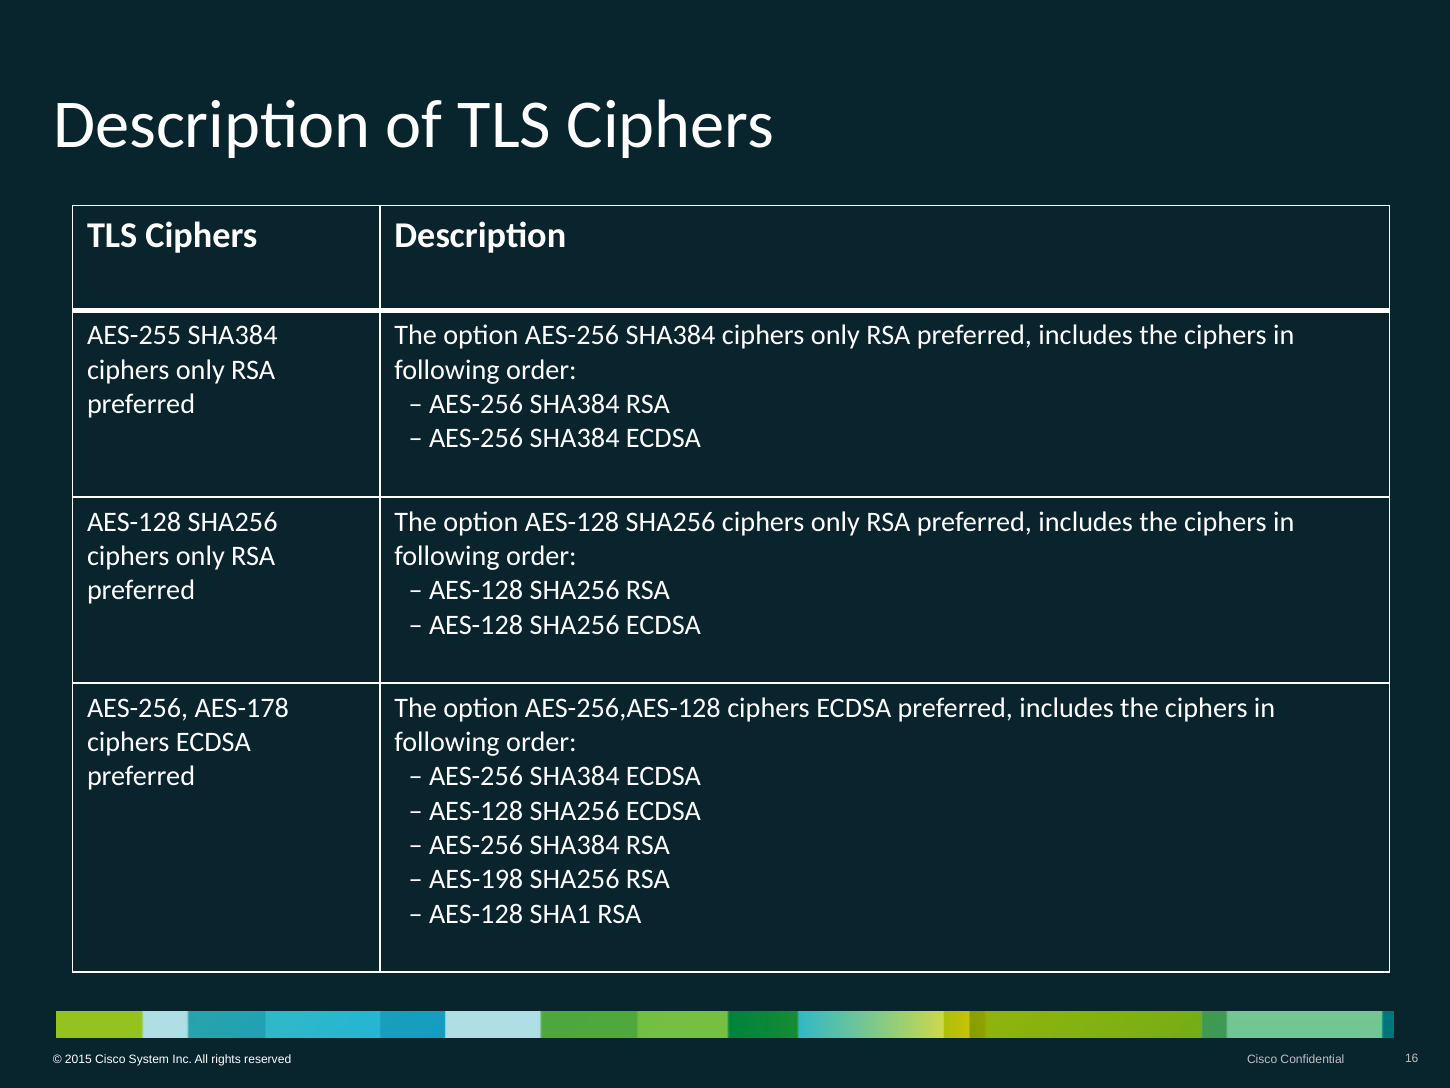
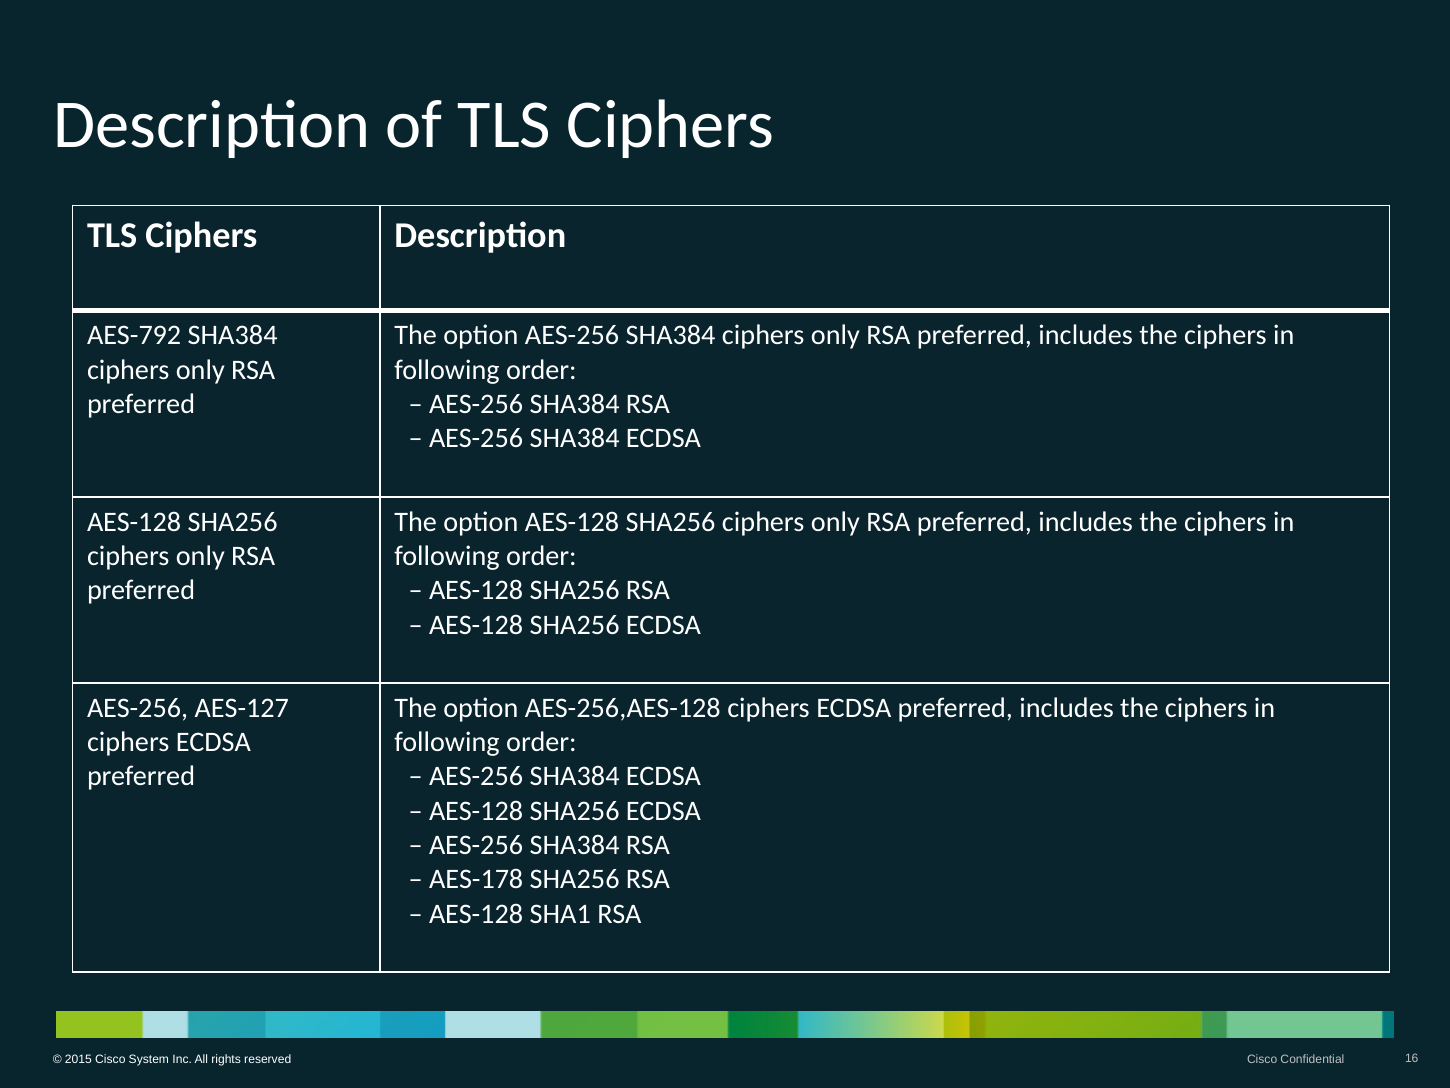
AES-255: AES-255 -> AES-792
AES-178: AES-178 -> AES-127
AES-198: AES-198 -> AES-178
